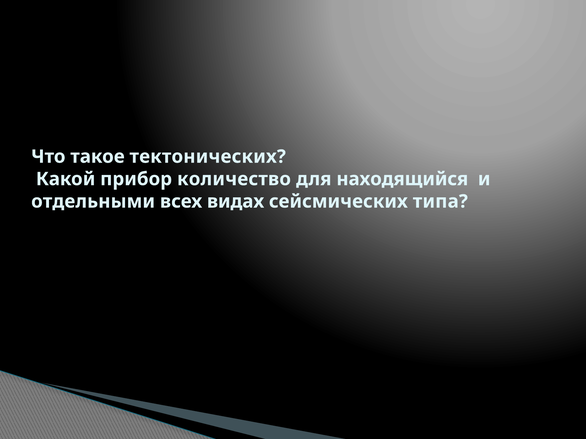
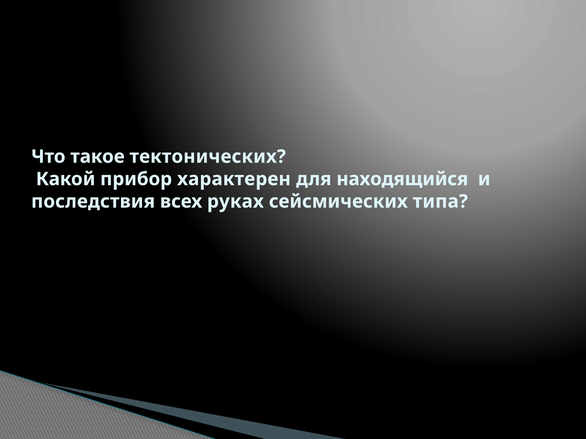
количество: количество -> характерен
отдельными: отдельными -> последствия
видах: видах -> руках
